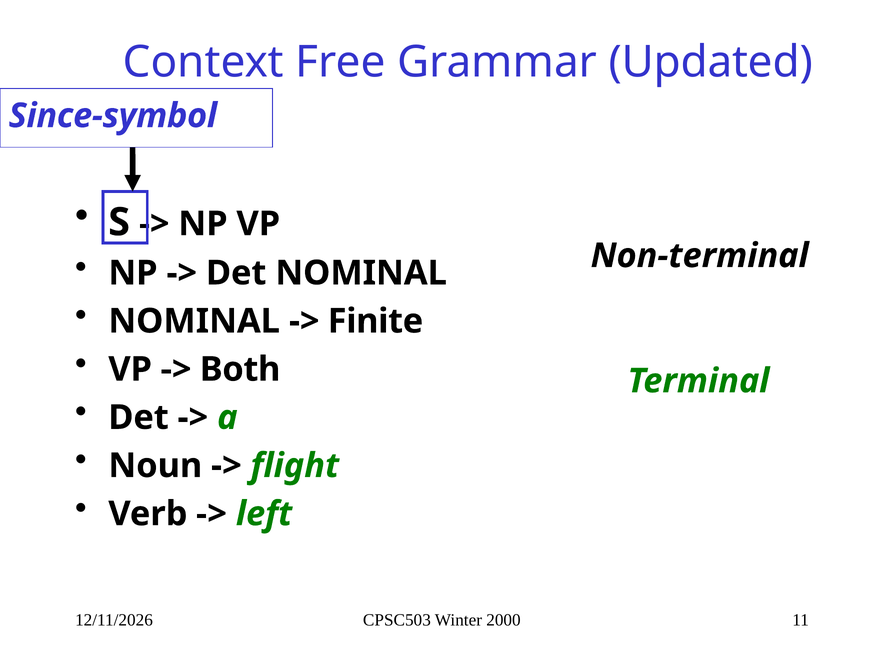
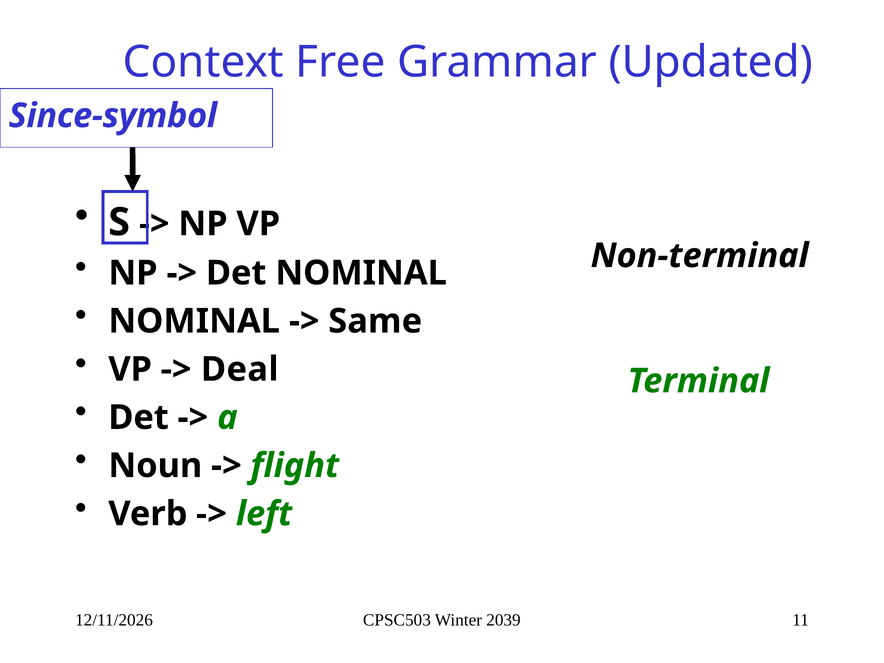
Finite: Finite -> Same
Both: Both -> Deal
2000: 2000 -> 2039
